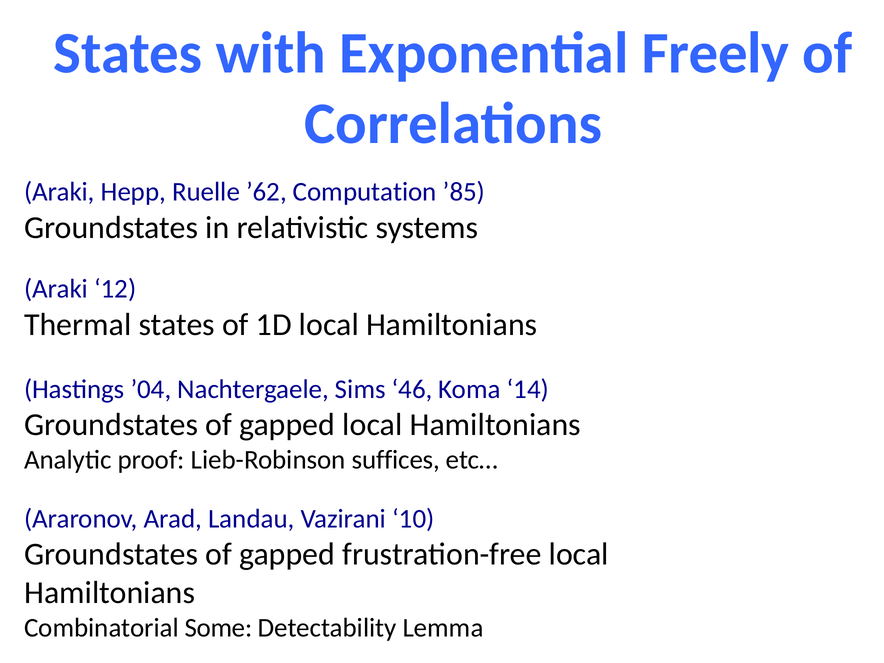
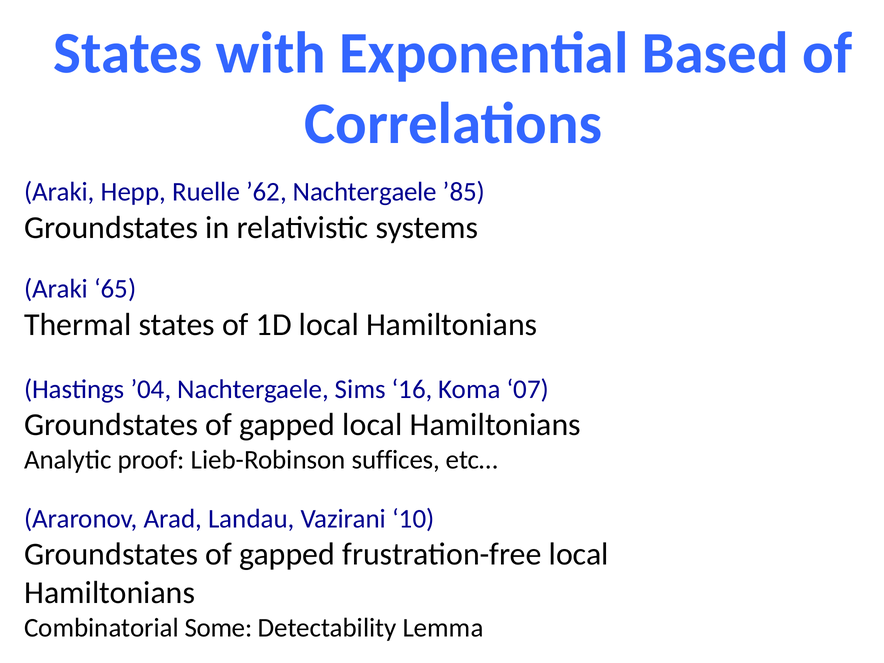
Freely: Freely -> Based
’62 Computation: Computation -> Nachtergaele
12: 12 -> 65
46: 46 -> 16
14: 14 -> 07
